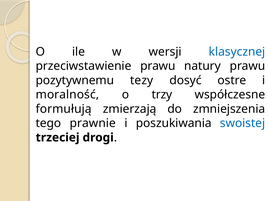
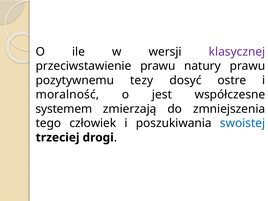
klasycznej colour: blue -> purple
trzy: trzy -> jest
formułują: formułują -> systemem
prawnie: prawnie -> człowiek
